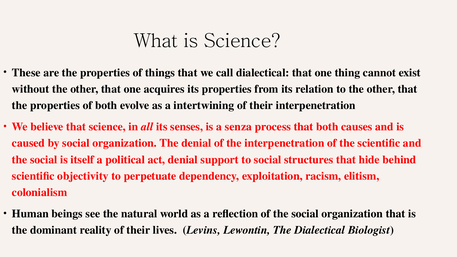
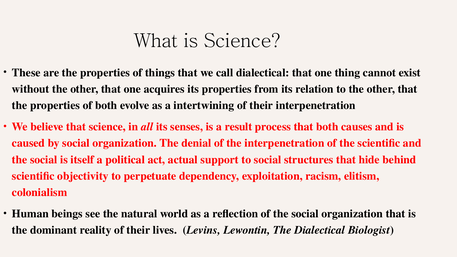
senza: senza -> result
act denial: denial -> actual
